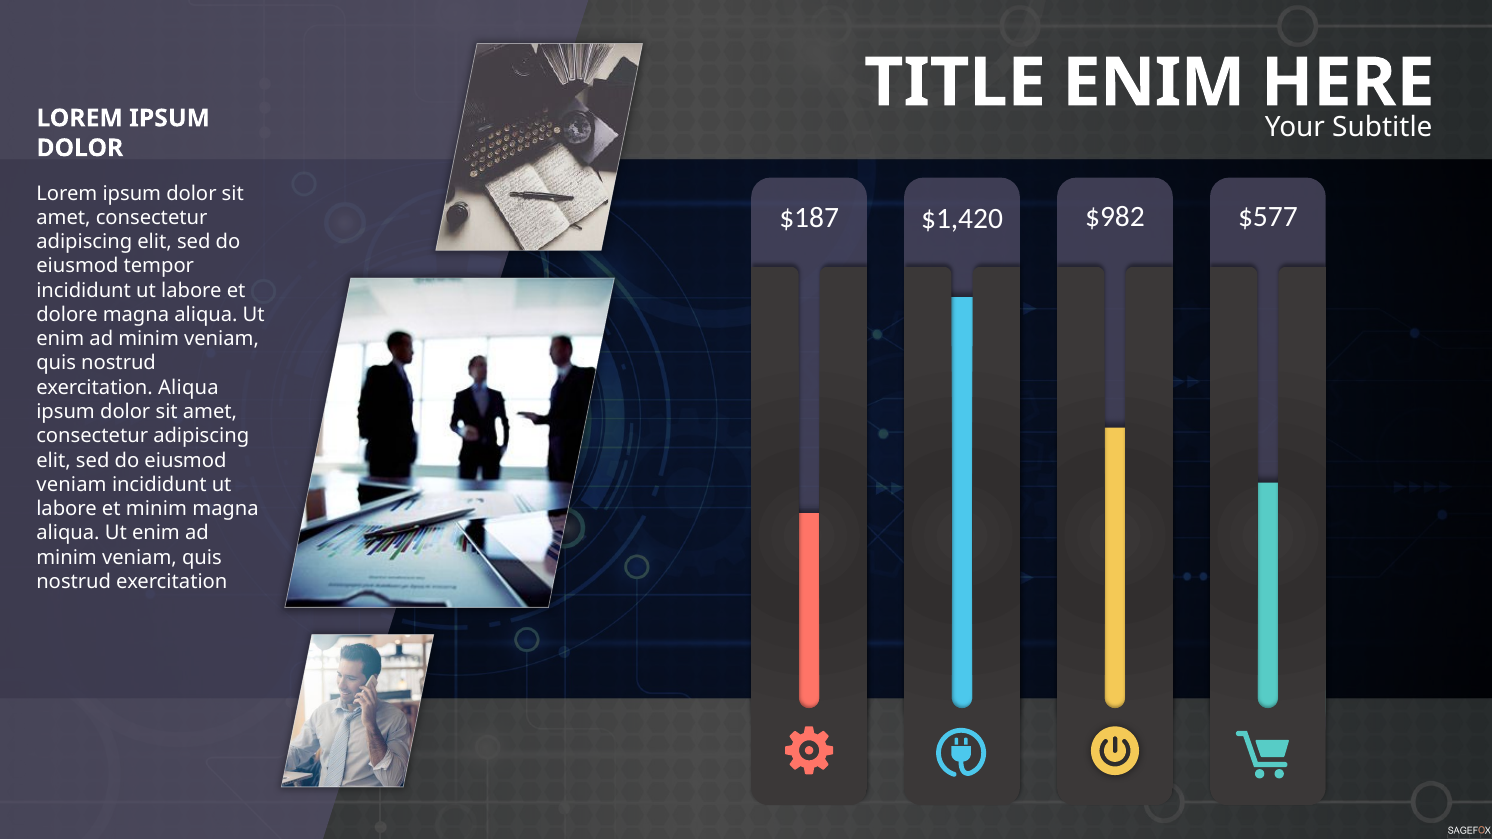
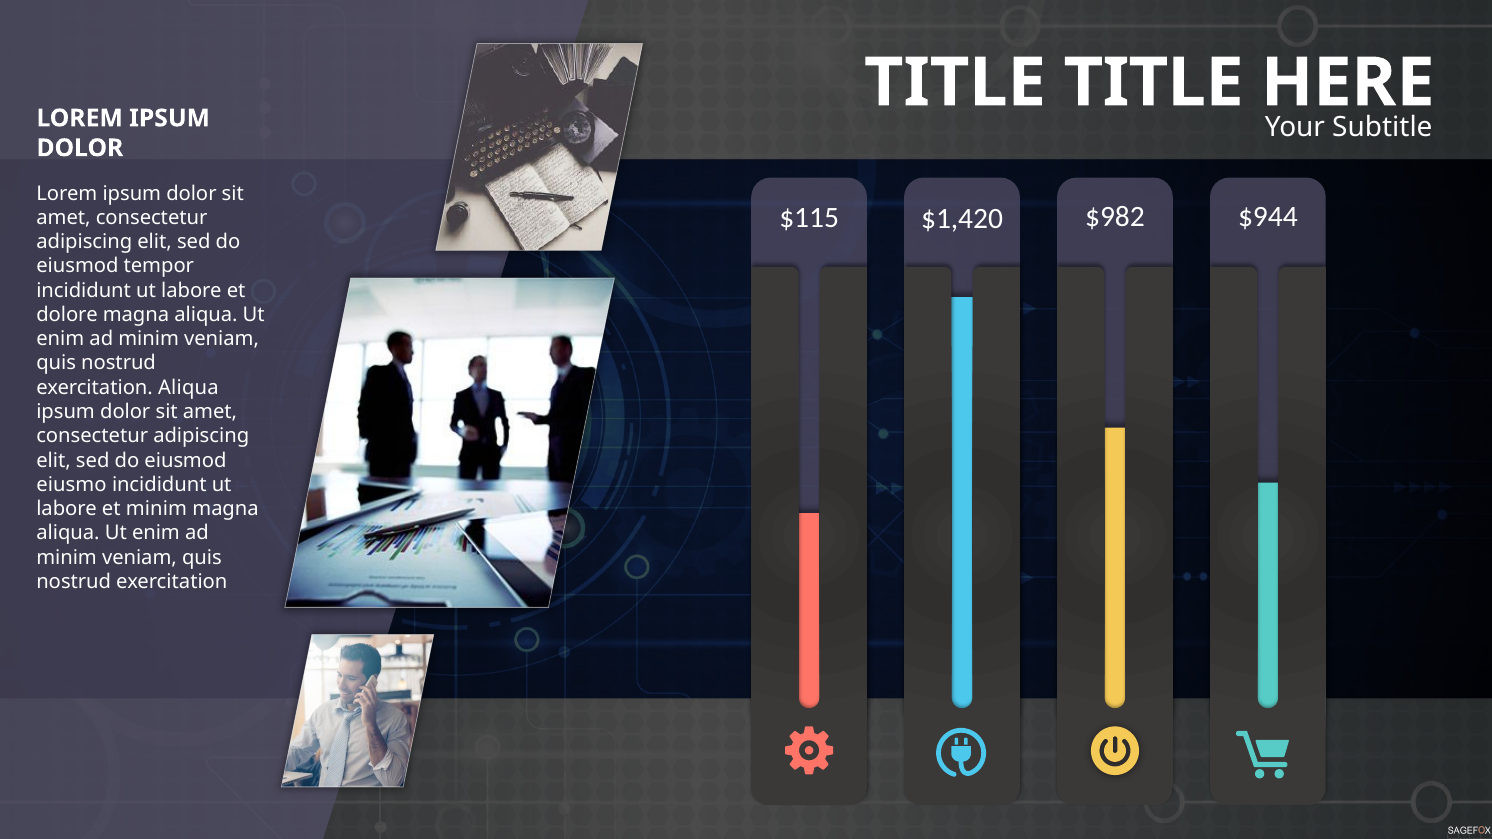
TITLE ENIM: ENIM -> TITLE
$187: $187 -> $115
$577: $577 -> $944
veniam at (72, 485): veniam -> eiusmo
